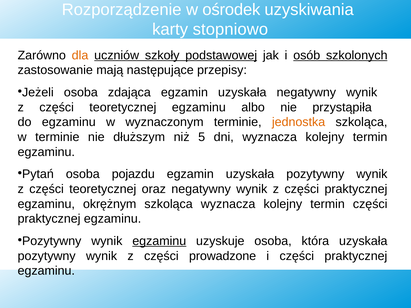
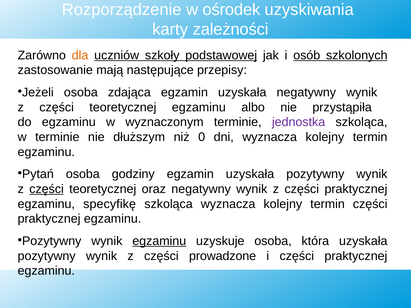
stopniowo: stopniowo -> zależności
jednostka colour: orange -> purple
5: 5 -> 0
pojazdu: pojazdu -> godziny
części at (47, 189) underline: none -> present
okrężnym: okrężnym -> specyfikę
